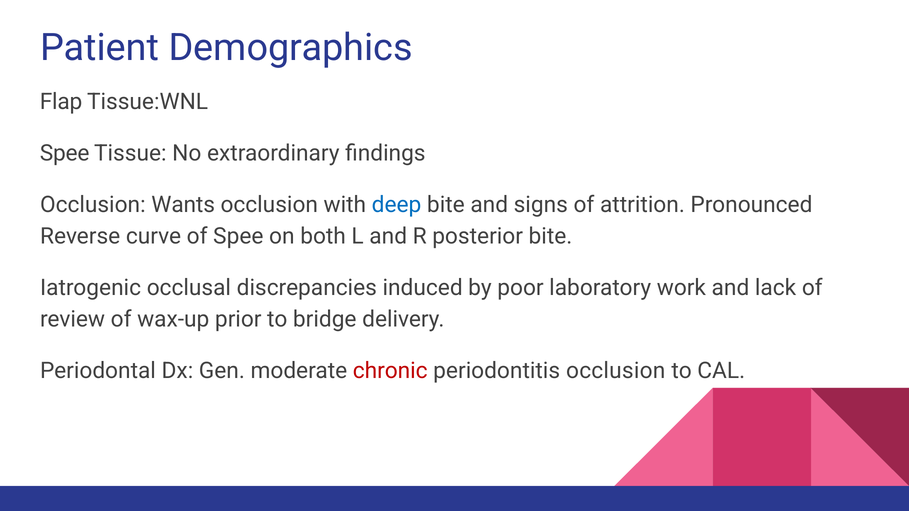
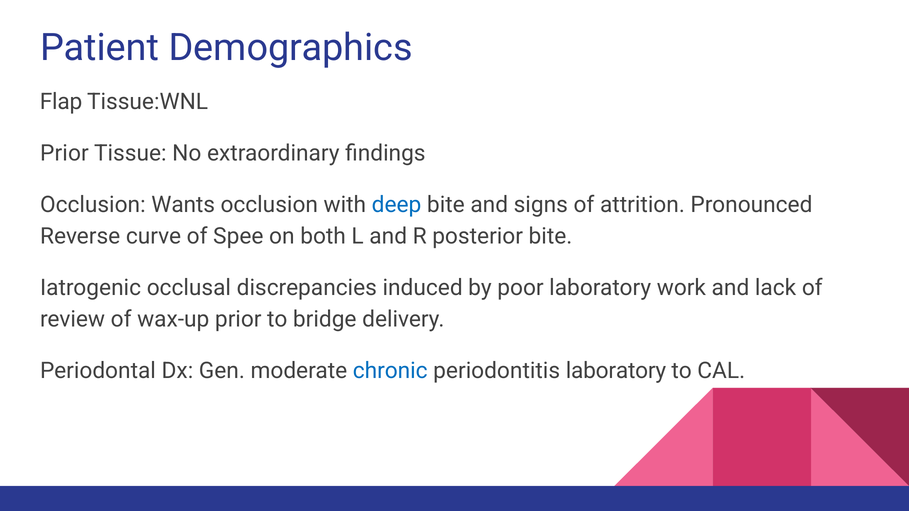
Spee at (65, 153): Spee -> Prior
chronic colour: red -> blue
periodontitis occlusion: occlusion -> laboratory
